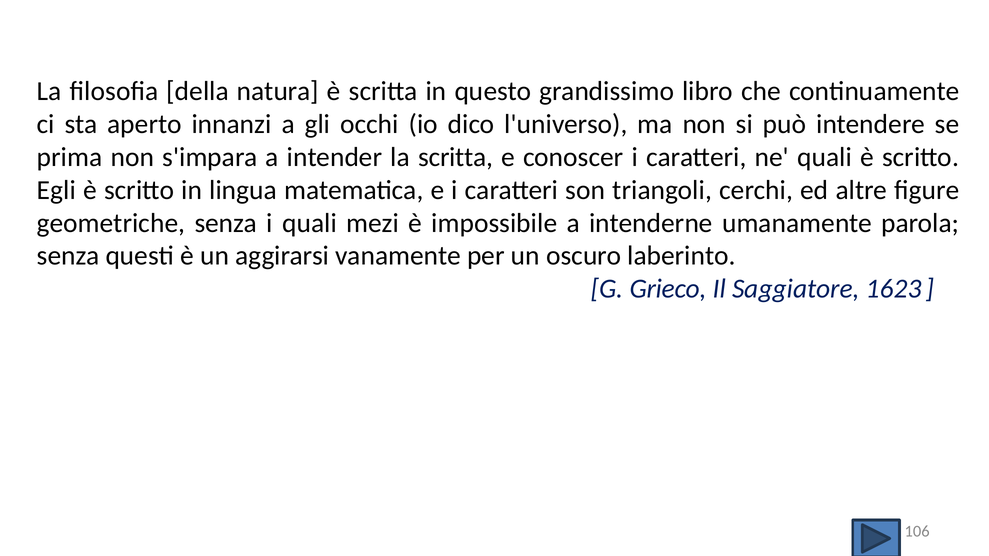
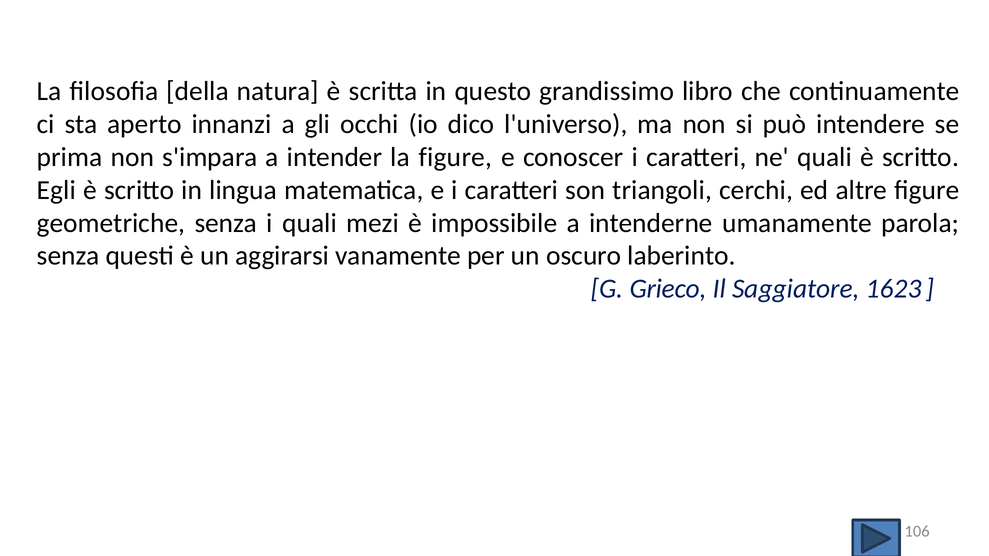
la scritta: scritta -> figure
